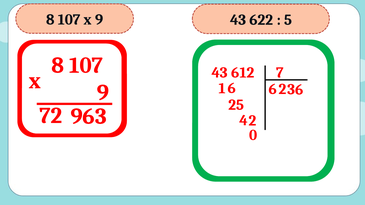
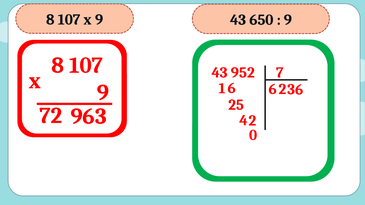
622: 622 -> 650
5 at (288, 20): 5 -> 9
612: 612 -> 952
